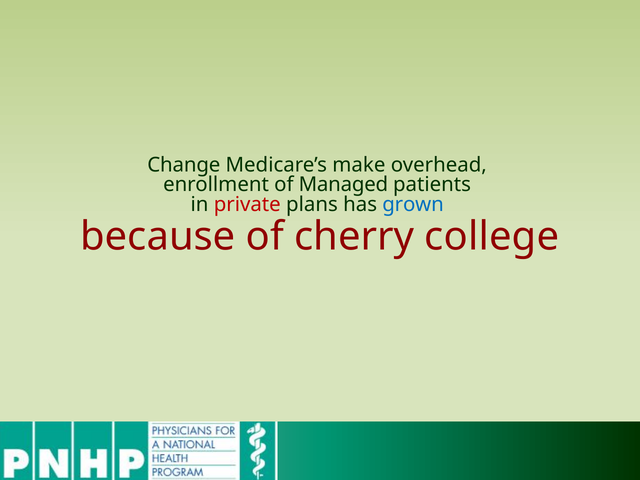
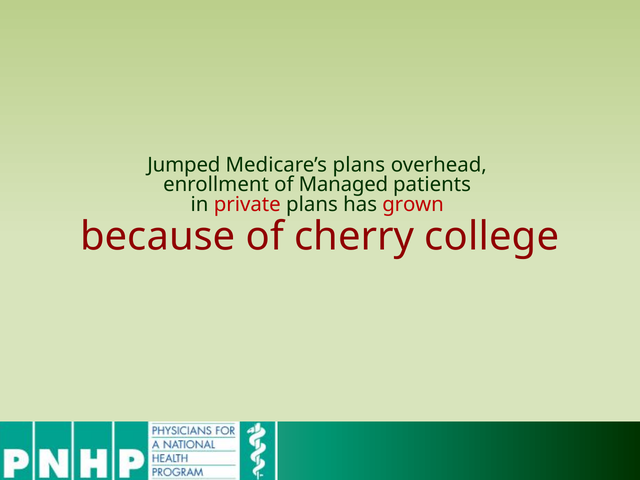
Change: Change -> Jumped
Medicare’s make: make -> plans
grown colour: blue -> red
